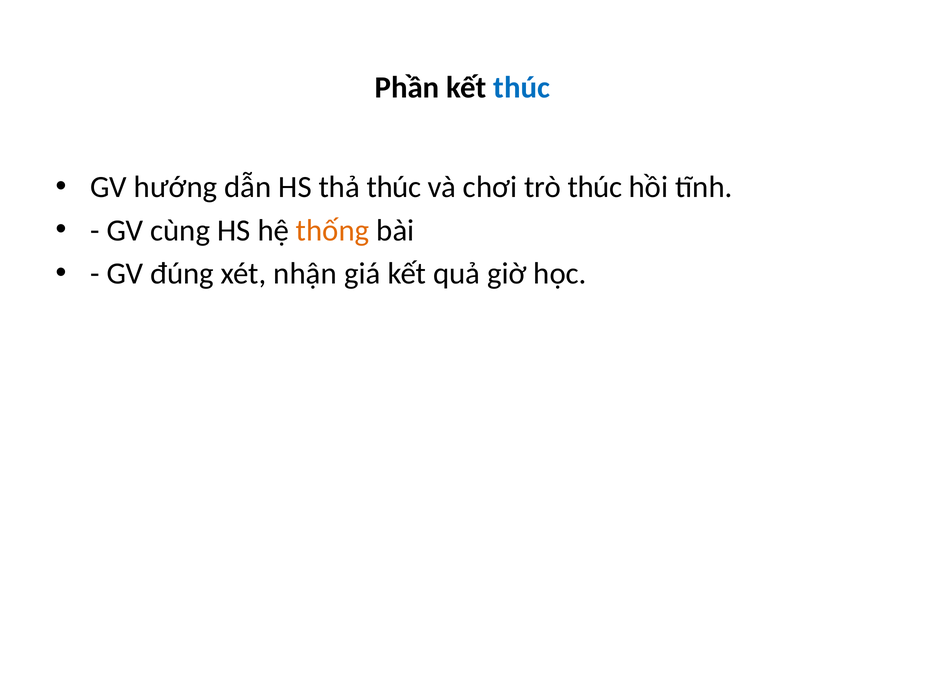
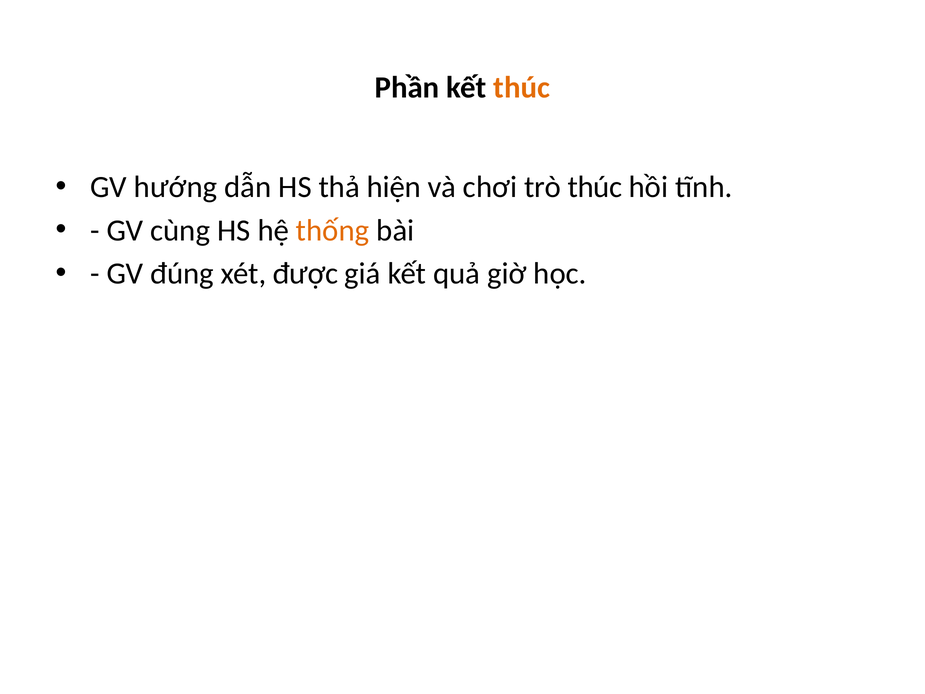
thúc at (522, 88) colour: blue -> orange
thả thúc: thúc -> hiện
nhận: nhận -> được
